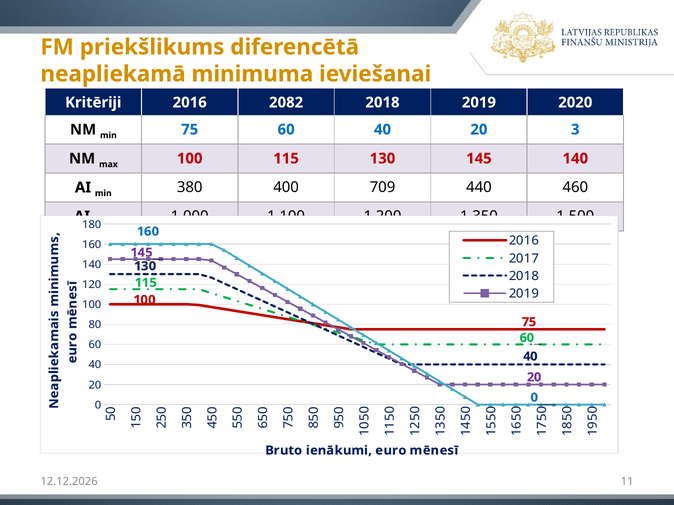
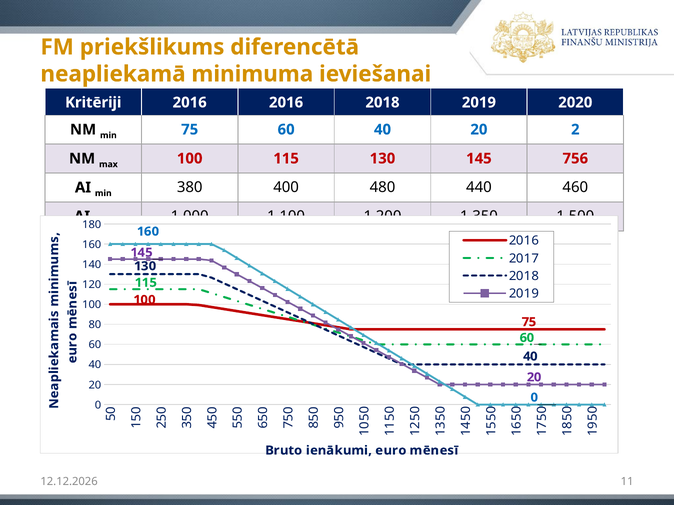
2016 2082: 2082 -> 2016
20 3: 3 -> 2
145 140: 140 -> 756
709: 709 -> 480
